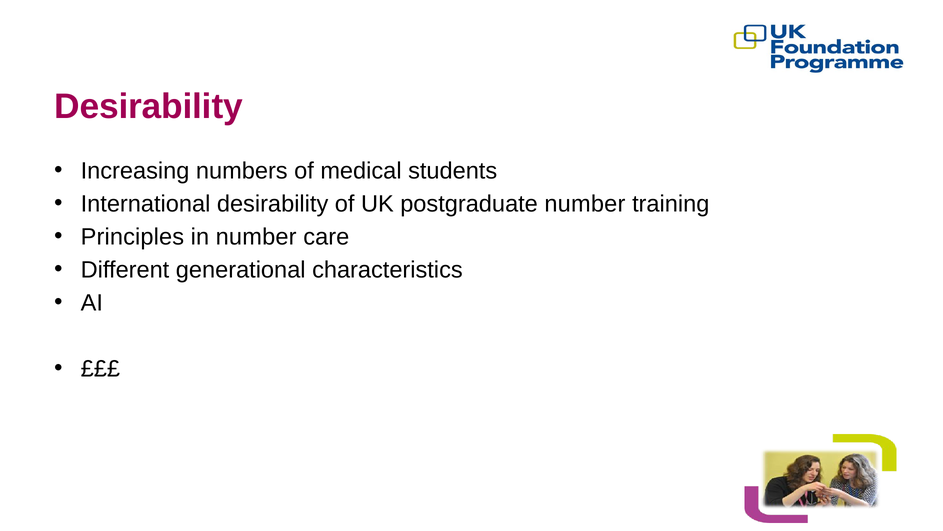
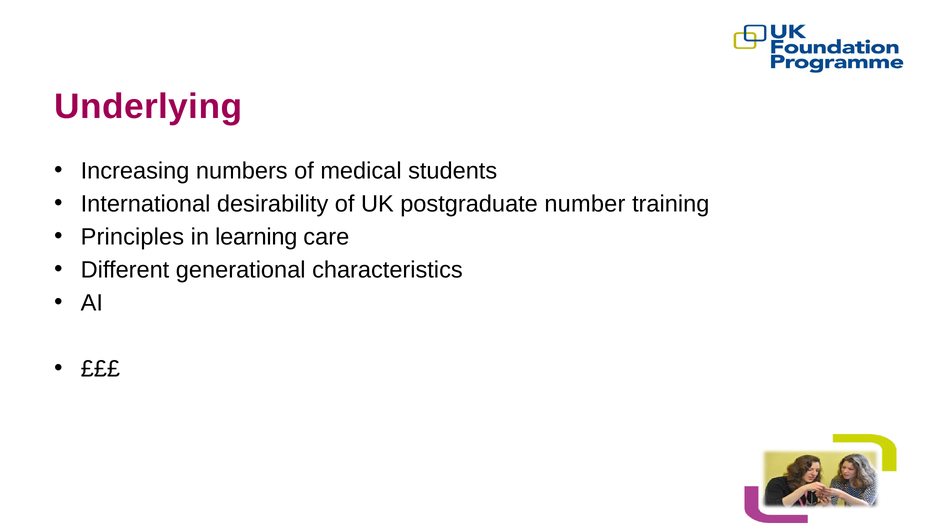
Desirability at (149, 107): Desirability -> Underlying
in number: number -> learning
